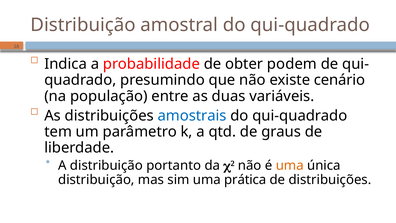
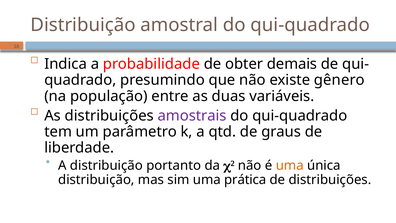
podem: podem -> demais
cenário: cenário -> gênero
amostrais colour: blue -> purple
